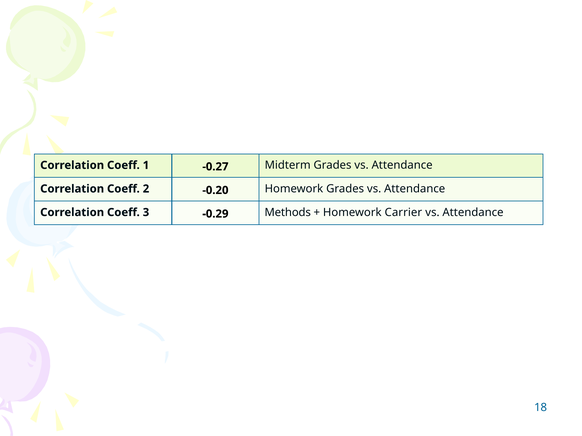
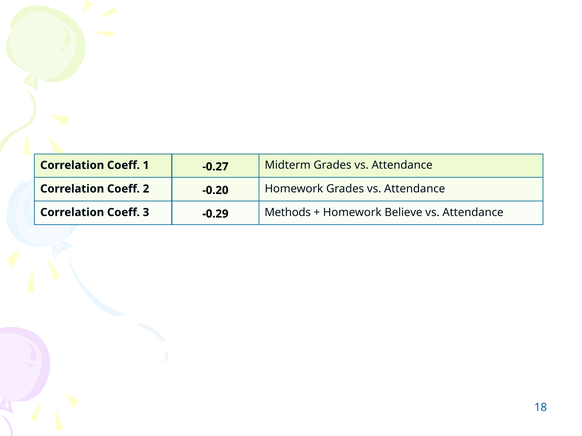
Carrier: Carrier -> Believe
